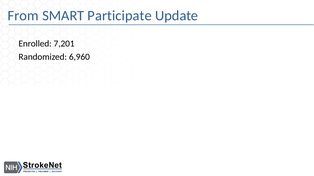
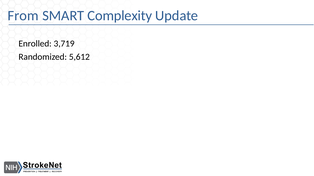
Participate: Participate -> Complexity
7,201: 7,201 -> 3,719
6,960: 6,960 -> 5,612
